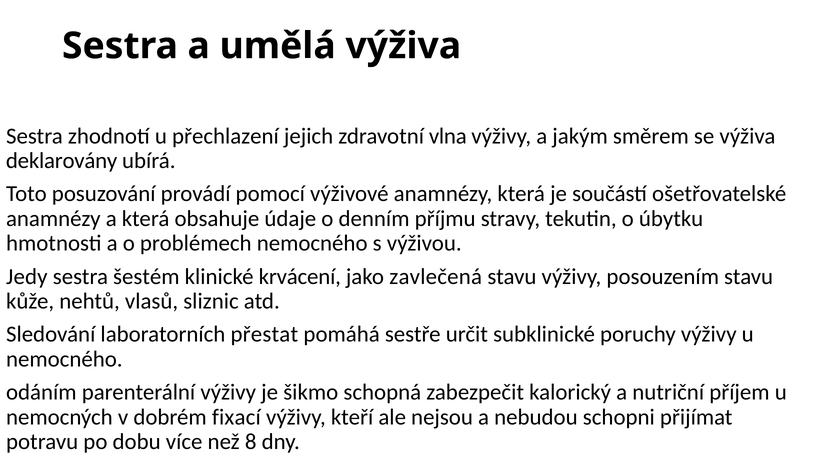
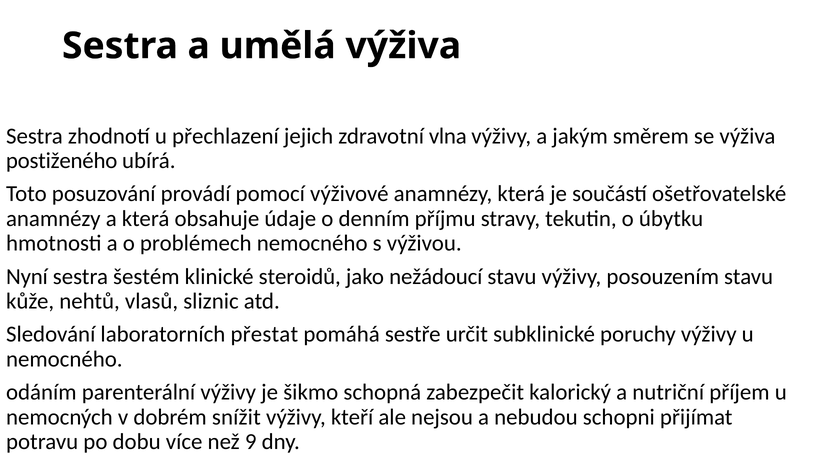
deklarovány: deklarovány -> postiženého
Jedy: Jedy -> Nyní
krvácení: krvácení -> steroidů
zavlečená: zavlečená -> nežádoucí
fixací: fixací -> snížit
8: 8 -> 9
